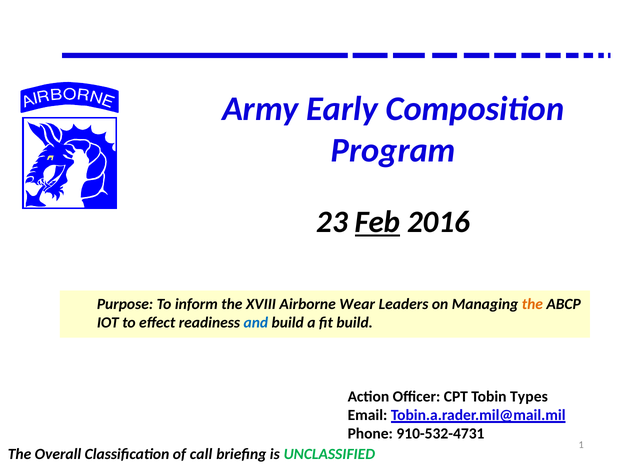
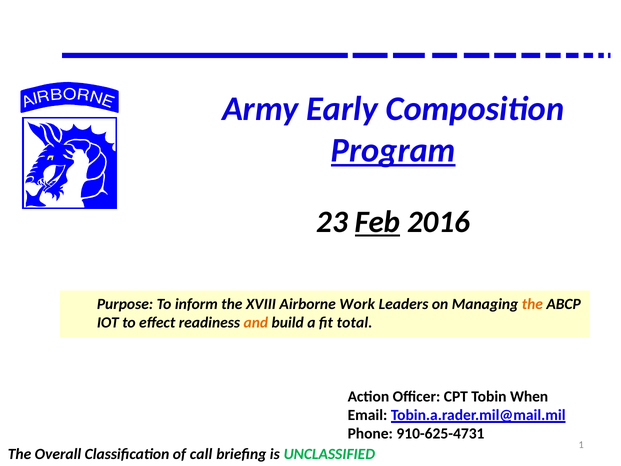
Program underline: none -> present
Wear: Wear -> Work
and colour: blue -> orange
fit build: build -> total
Types: Types -> When
910-532-4731: 910-532-4731 -> 910-625-4731
